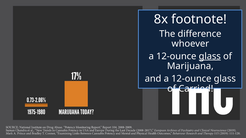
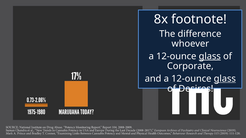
Marijuana: Marijuana -> Corporate
glass at (225, 79) underline: none -> present
Carried: Carried -> Desires
